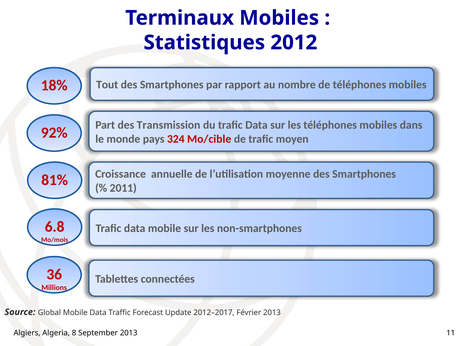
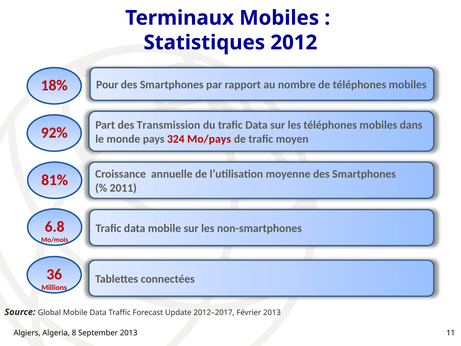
Tout: Tout -> Pour
Mo/cible: Mo/cible -> Mo/pays
